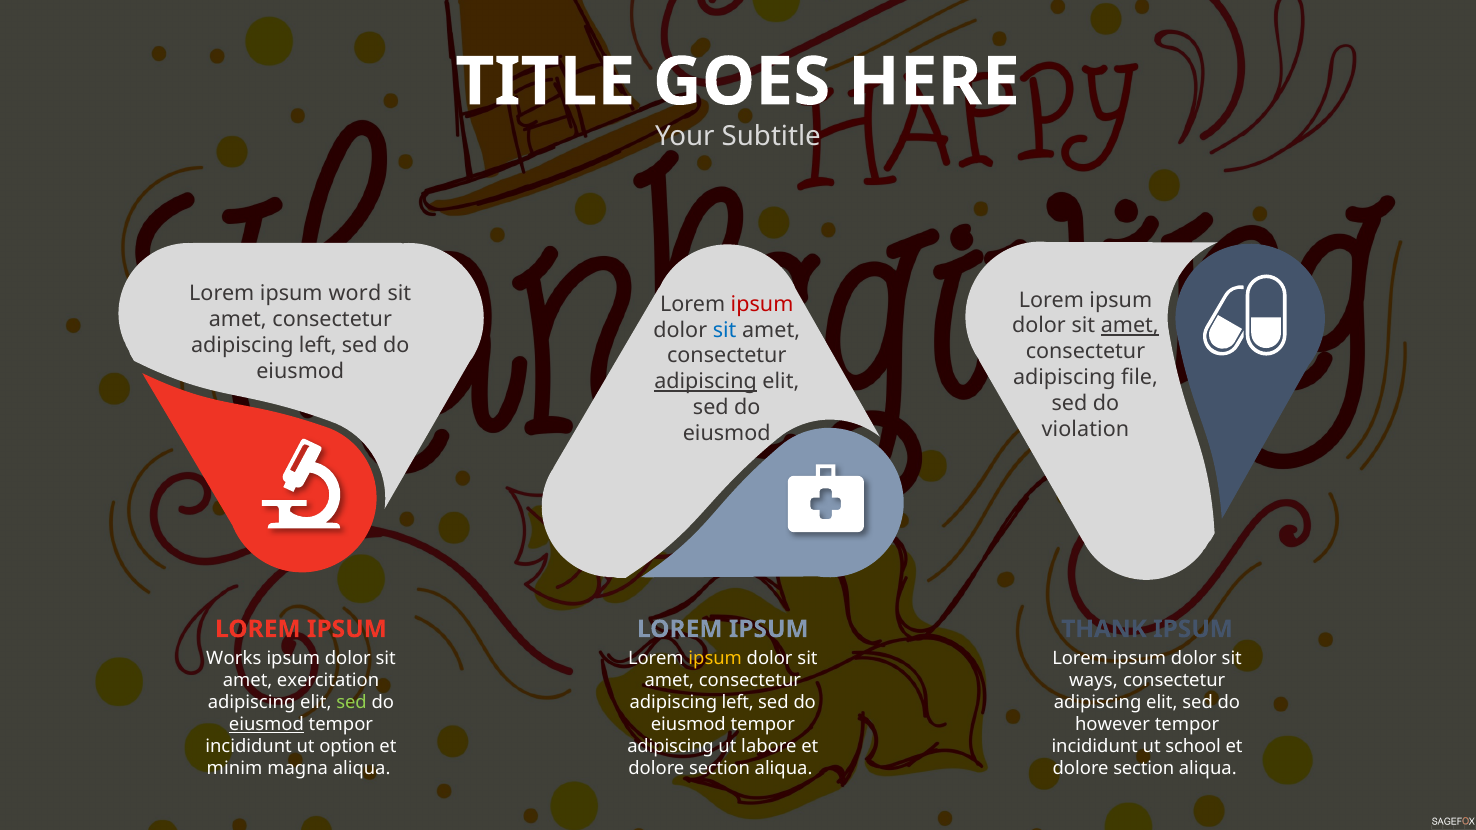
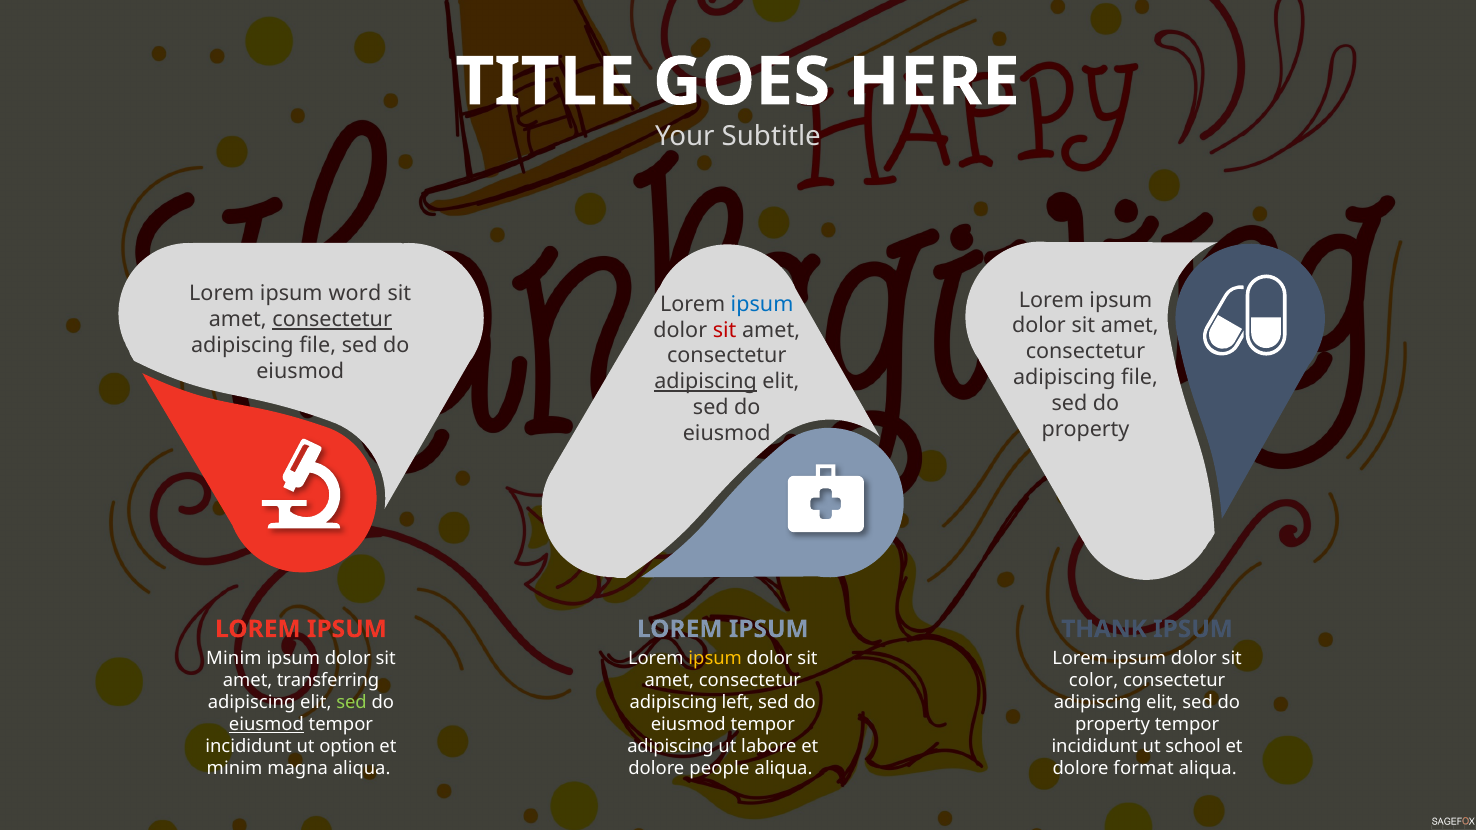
ipsum at (762, 304) colour: red -> blue
consectetur at (332, 320) underline: none -> present
amet at (1130, 326) underline: present -> none
sit at (725, 330) colour: blue -> red
left at (318, 346): left -> file
violation at (1085, 429): violation -> property
Works at (234, 658): Works -> Minim
exercitation: exercitation -> transferring
ways: ways -> color
however at (1112, 725): however -> property
section at (720, 769): section -> people
section at (1144, 769): section -> format
